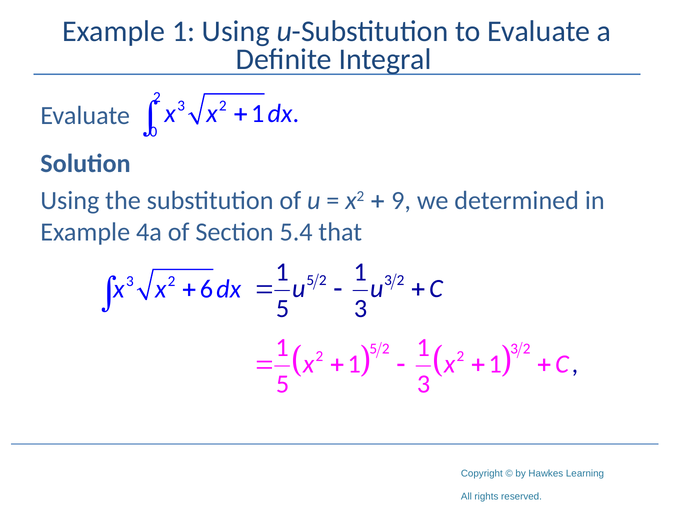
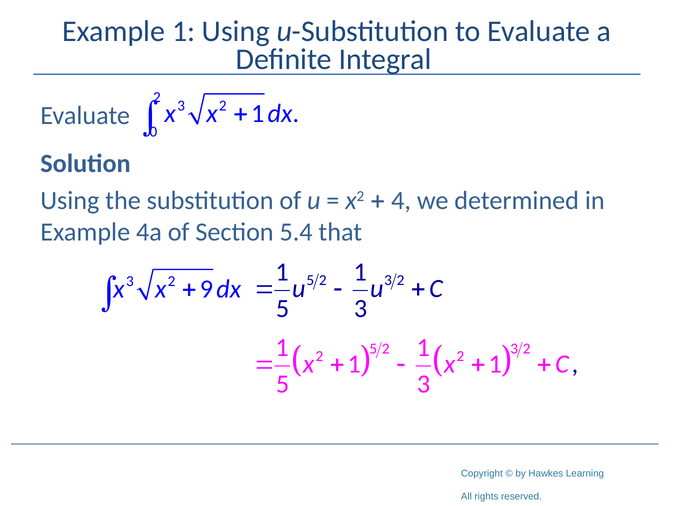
9: 9 -> 4
6: 6 -> 9
